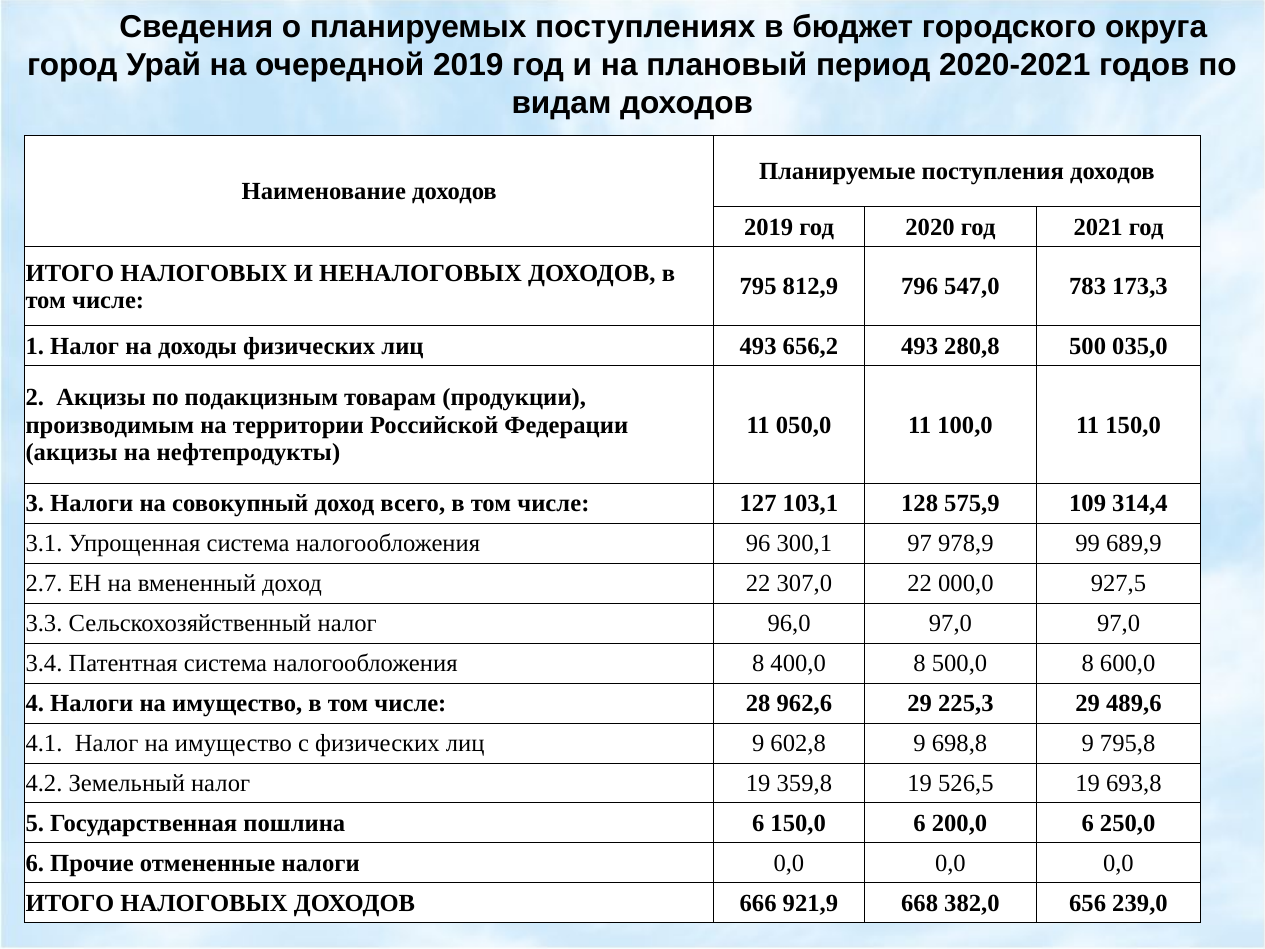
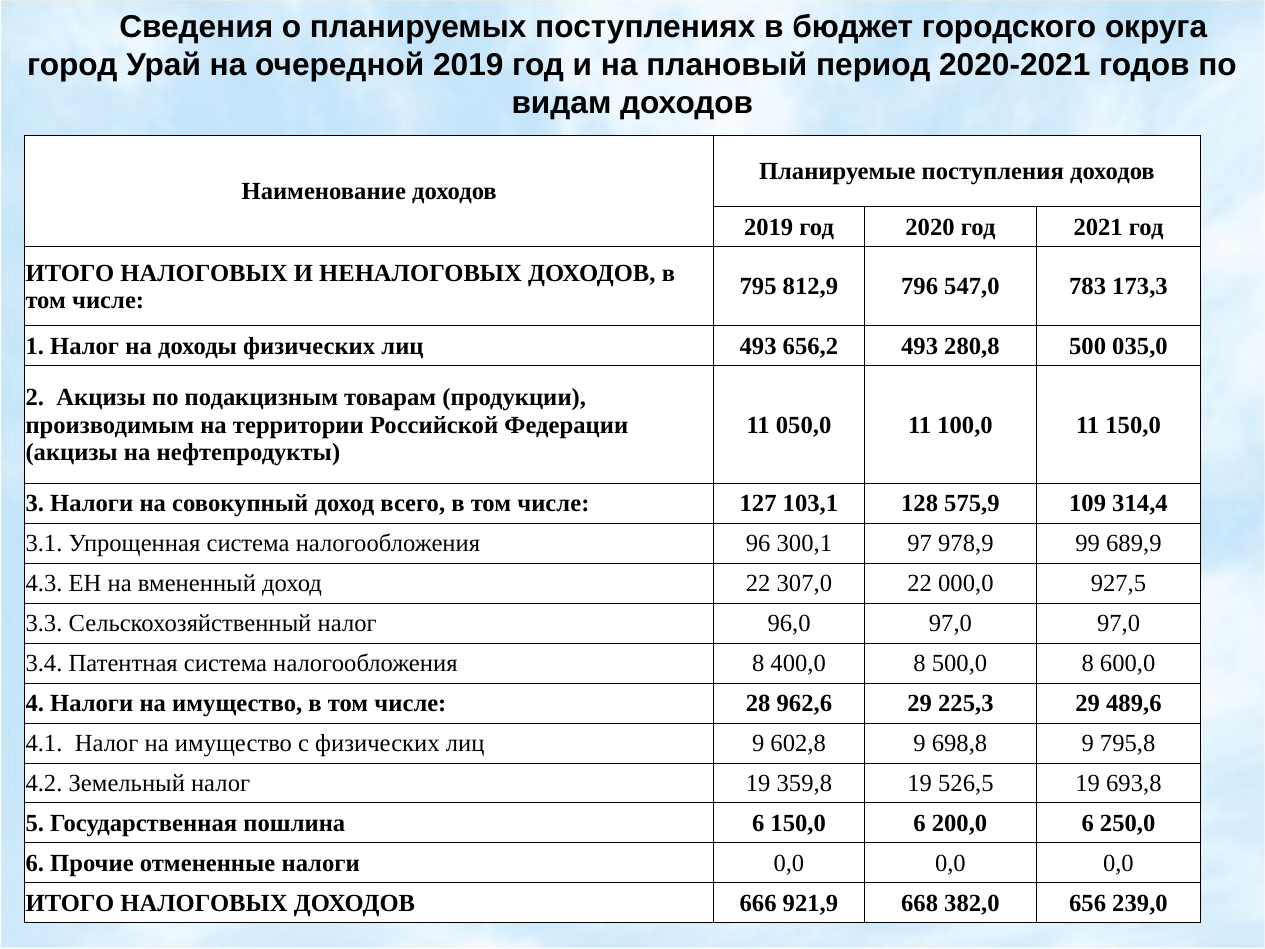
2.7: 2.7 -> 4.3
